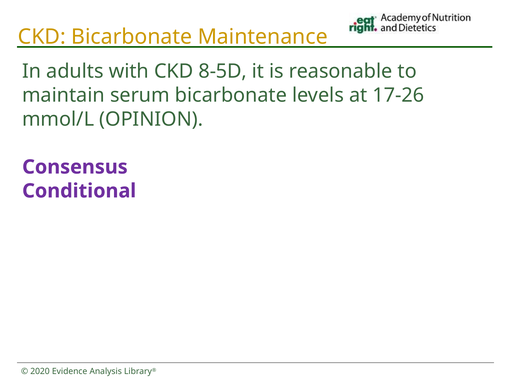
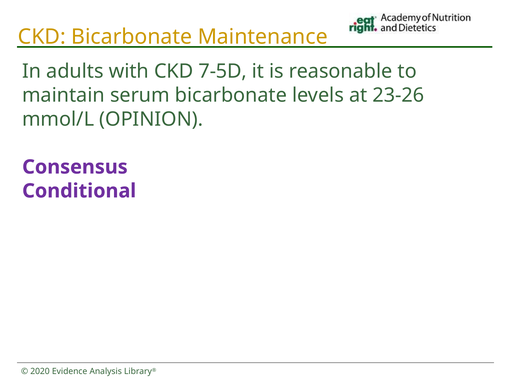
8-5D: 8-5D -> 7-5D
17-26: 17-26 -> 23-26
